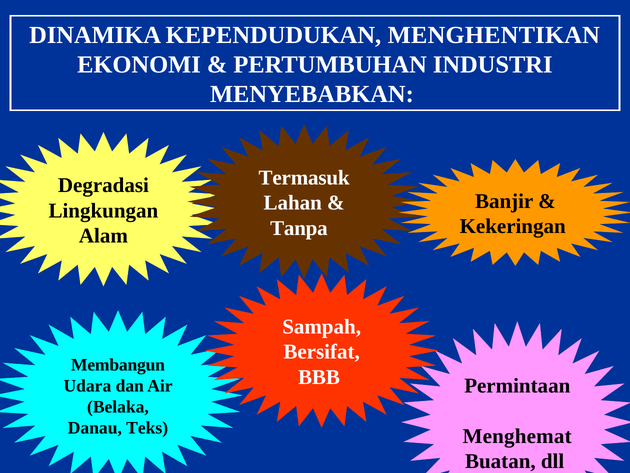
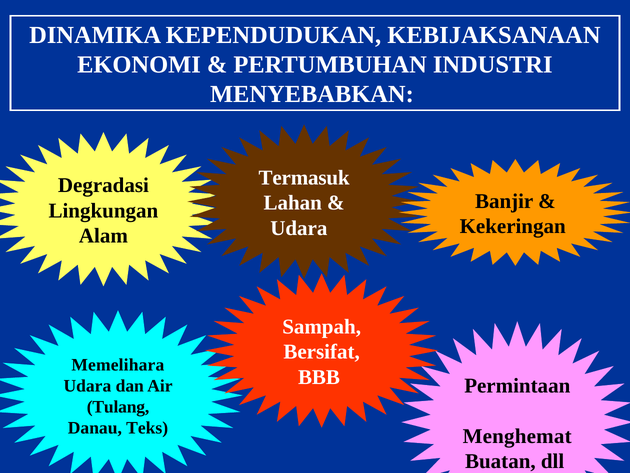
MENGHENTIKAN: MENGHENTIKAN -> KEBIJAKSANAAN
Tanpa at (299, 228): Tanpa -> Udara
Membangun: Membangun -> Memelihara
Belaka: Belaka -> Tulang
